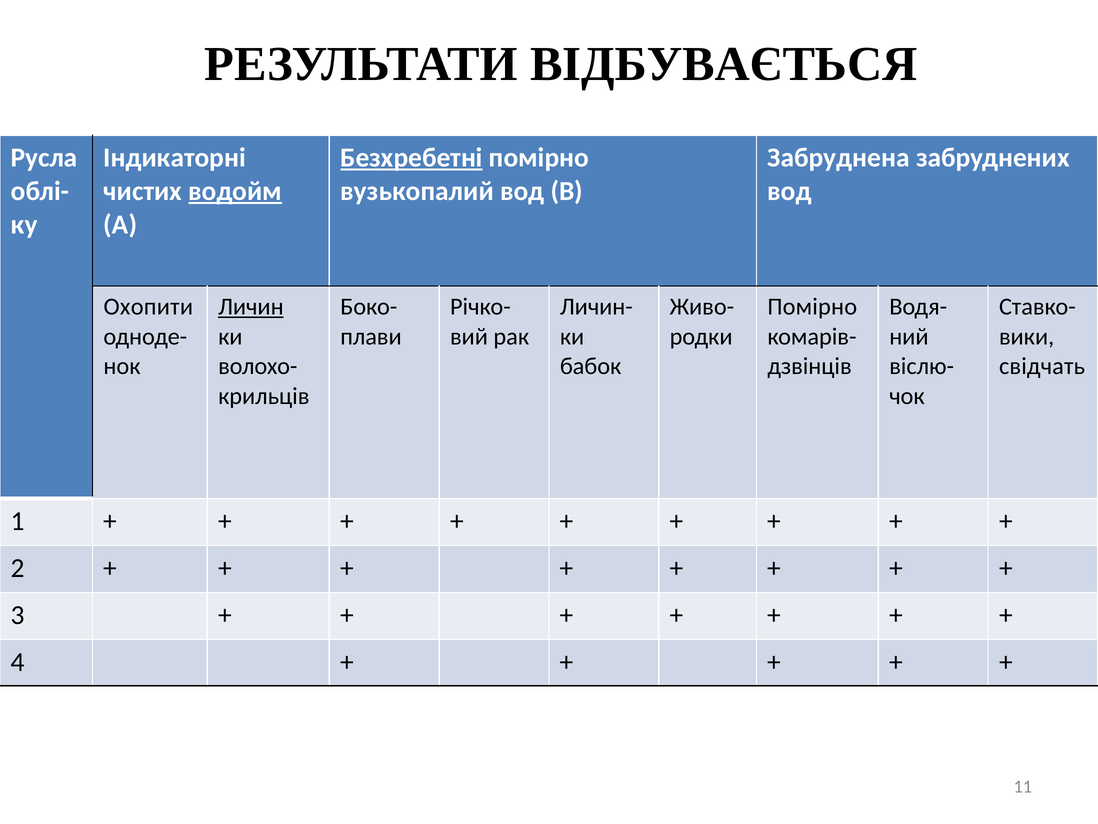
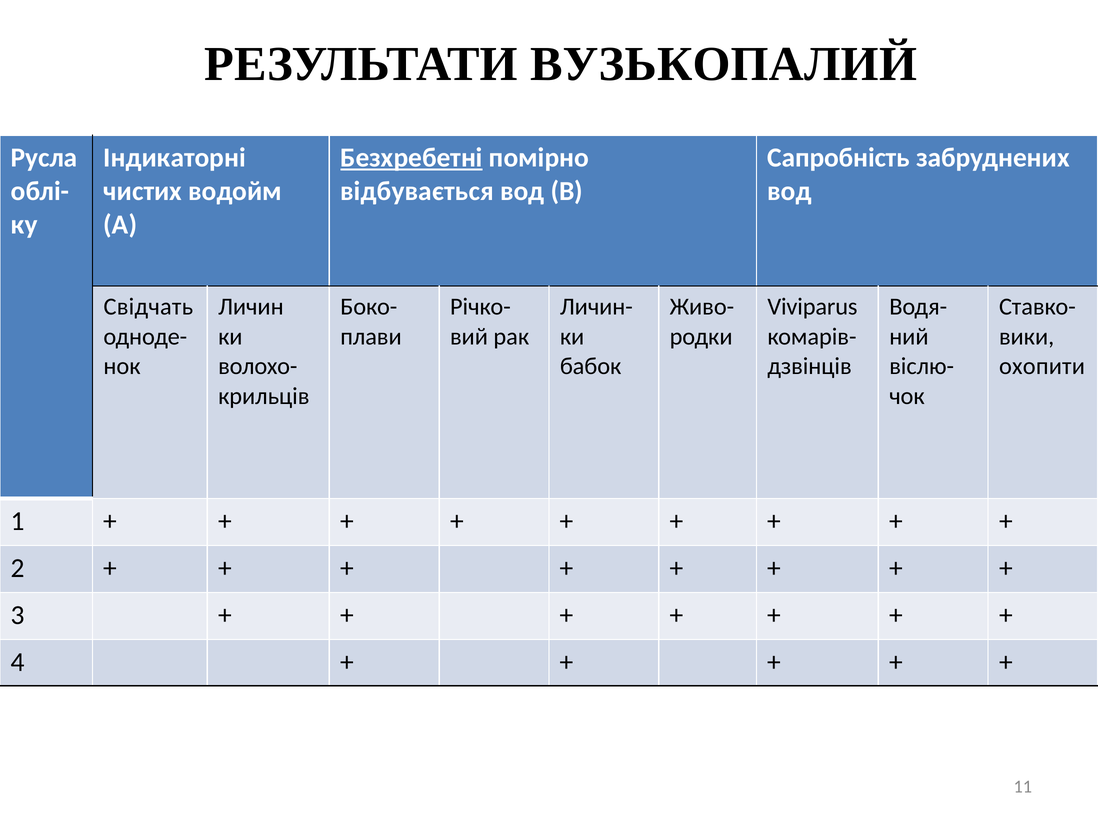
ВІДБУВАЄТЬСЯ: ВІДБУВАЄТЬСЯ -> ВУЗЬКОПАЛИЙ
Забруднена: Забруднена -> Сапробність
водойм underline: present -> none
вузькопалий: вузькопалий -> відбувається
Охопити: Охопити -> Свідчать
Личин underline: present -> none
Помірно at (812, 306): Помірно -> Viviparus
свідчать: свідчать -> охопити
